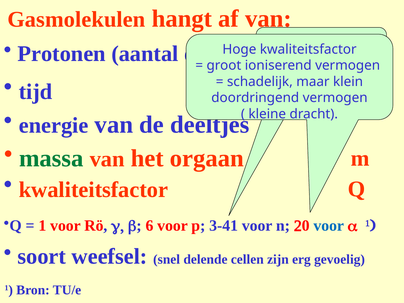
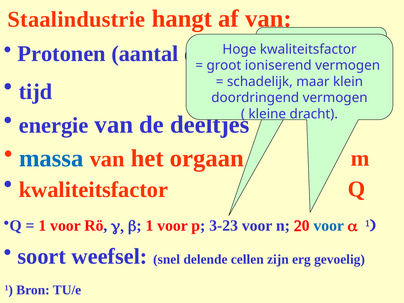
Gasmolekulen: Gasmolekulen -> Staalindustrie
massa colour: green -> blue
6 at (149, 226): 6 -> 1
3-41: 3-41 -> 3-23
